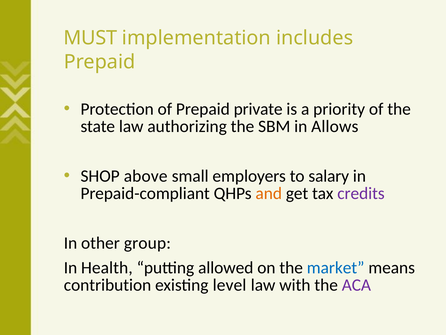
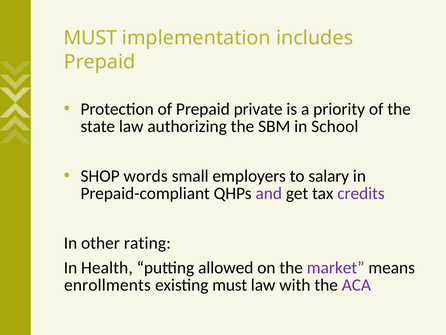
Allows: Allows -> School
above: above -> words
and colour: orange -> purple
group: group -> rating
market colour: blue -> purple
contribution: contribution -> enrollments
existing level: level -> must
